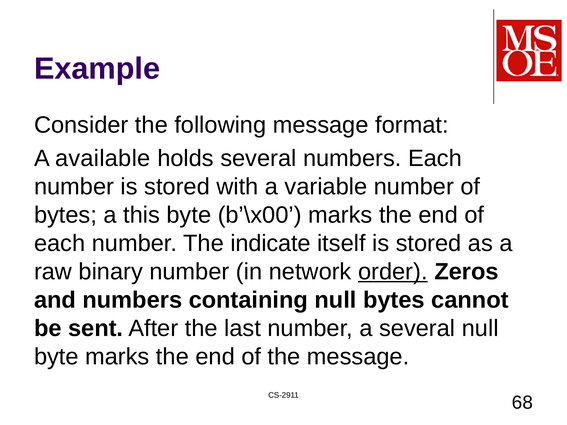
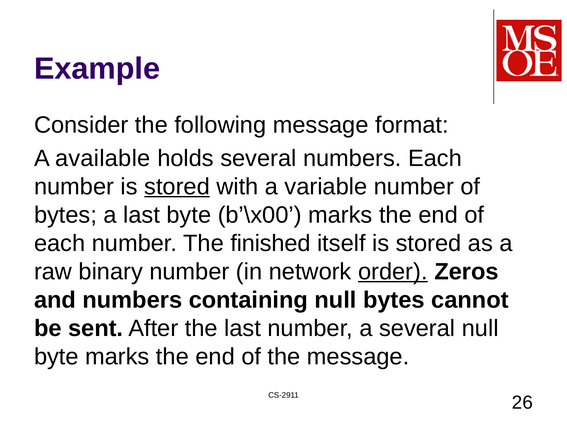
stored at (177, 187) underline: none -> present
a this: this -> last
indicate: indicate -> finished
68: 68 -> 26
